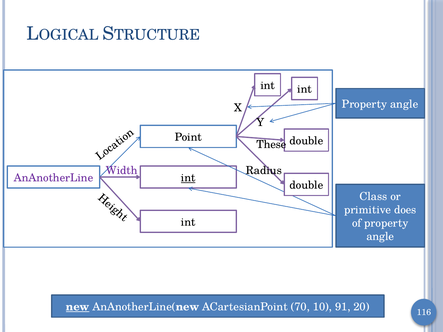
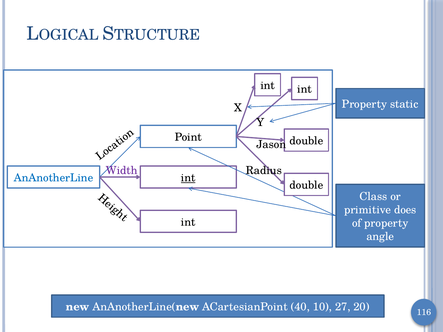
angle at (404, 104): angle -> static
These: These -> Jason
AnAnotherLine colour: purple -> blue
new underline: present -> none
70: 70 -> 40
91: 91 -> 27
